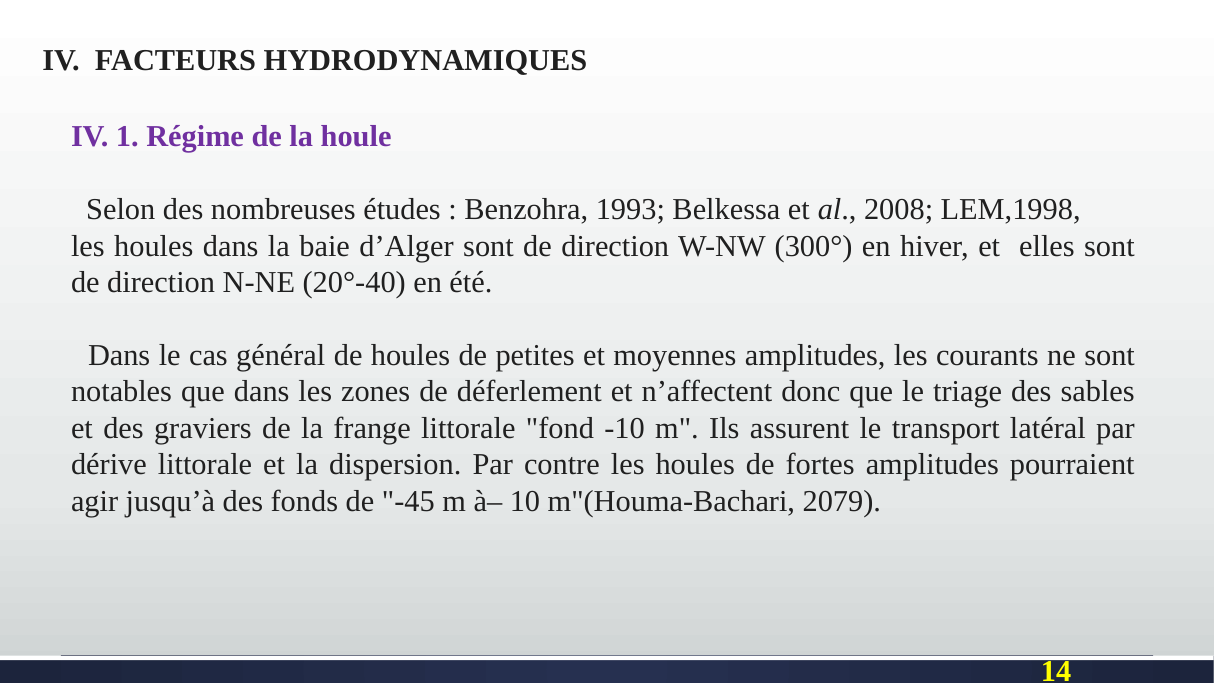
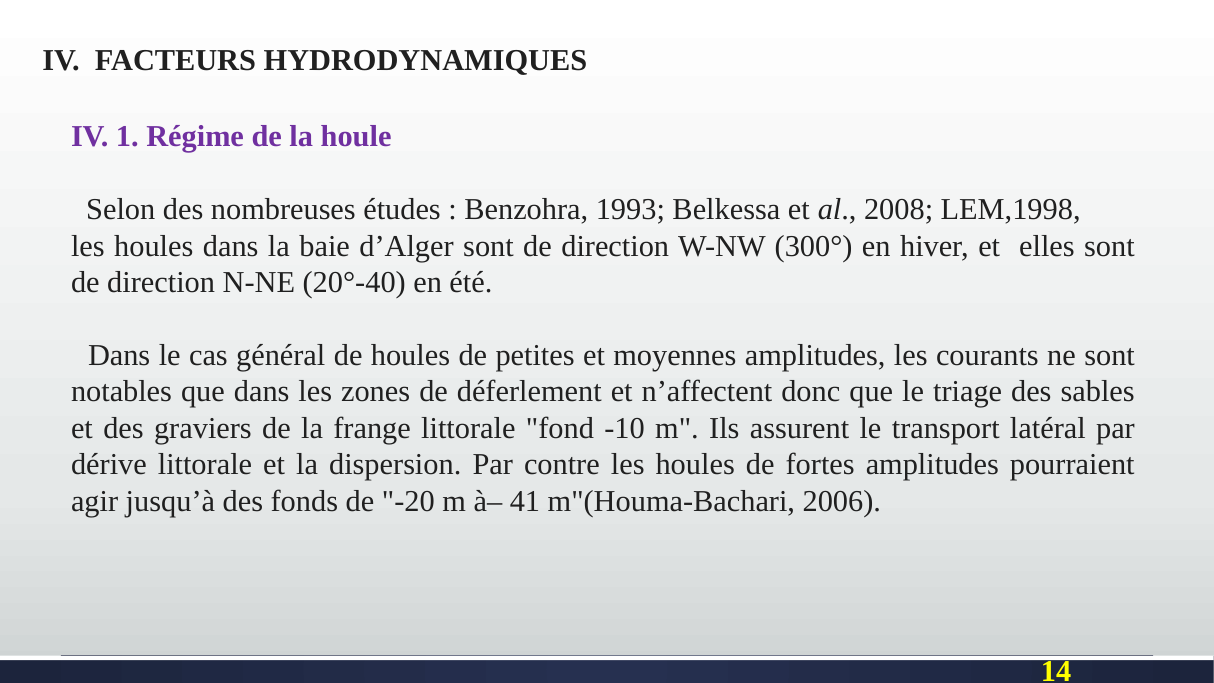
-45: -45 -> -20
10: 10 -> 41
2079: 2079 -> 2006
